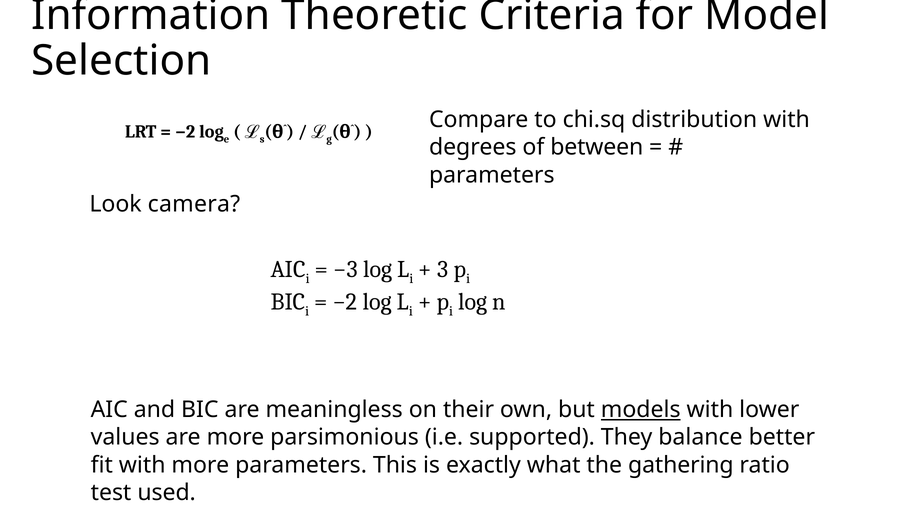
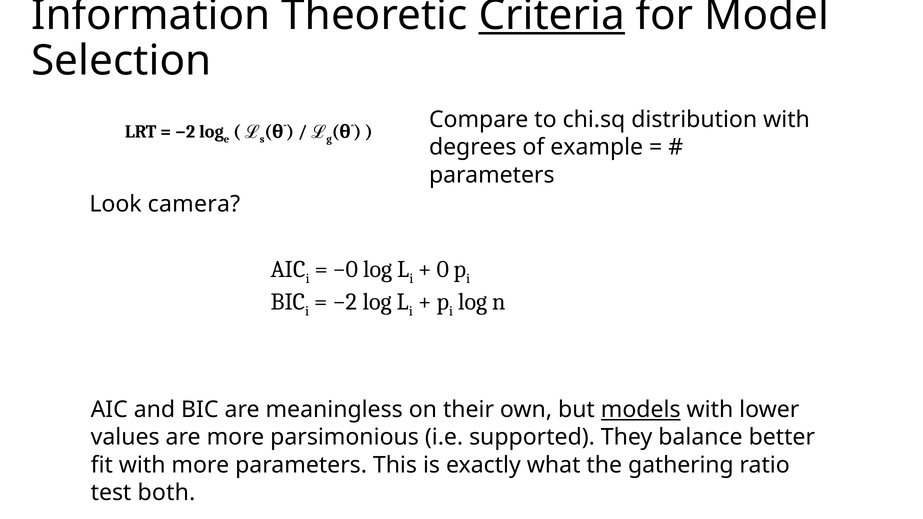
Criteria underline: none -> present
between: between -> example
−3: −3 -> −0
3: 3 -> 0
used: used -> both
